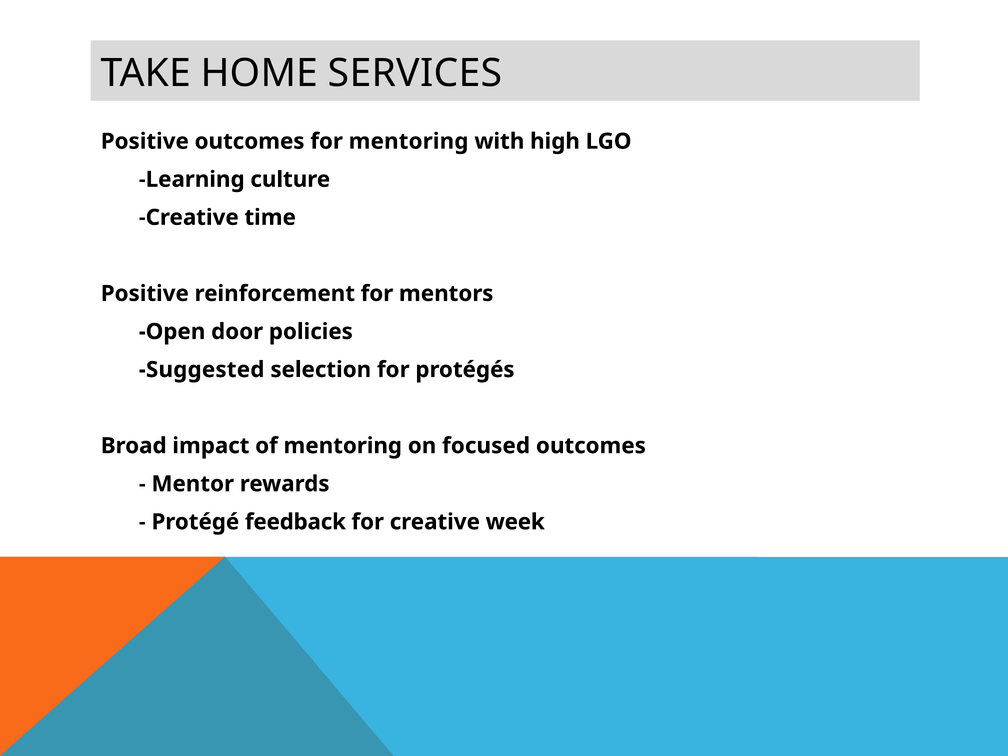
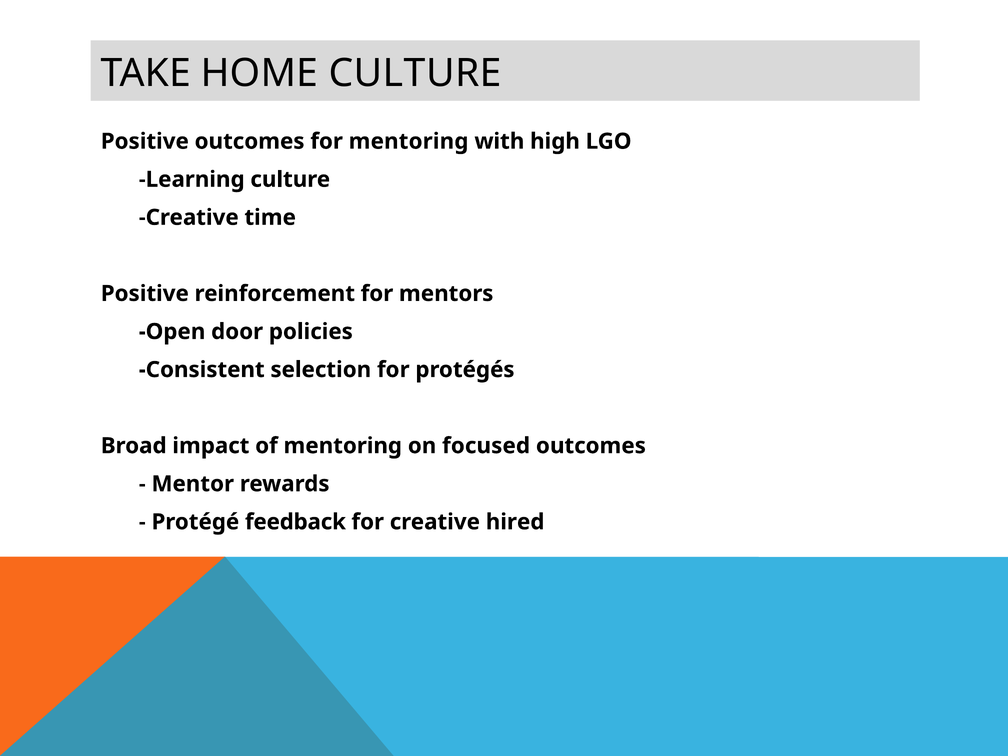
HOME SERVICES: SERVICES -> CULTURE
Suggested: Suggested -> Consistent
week: week -> hired
